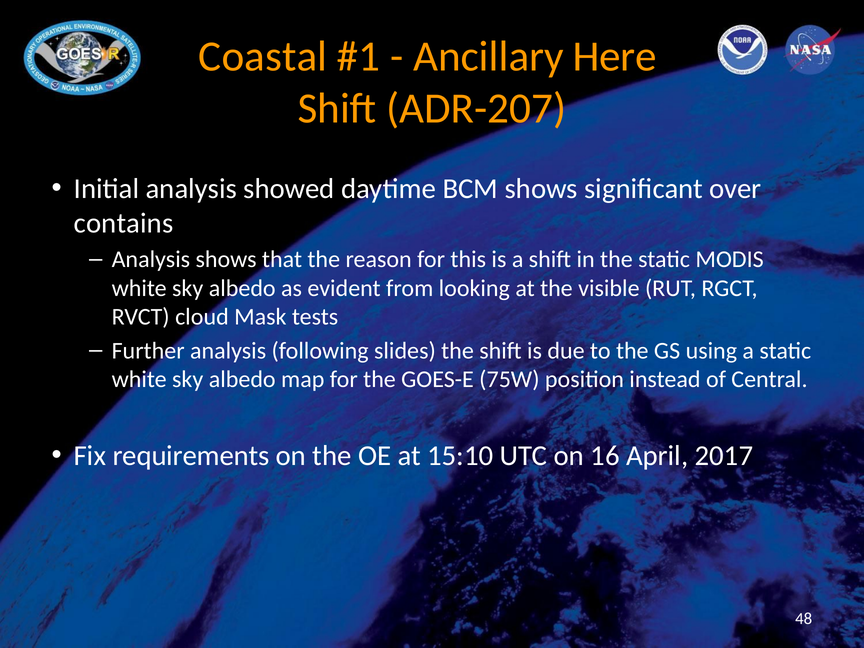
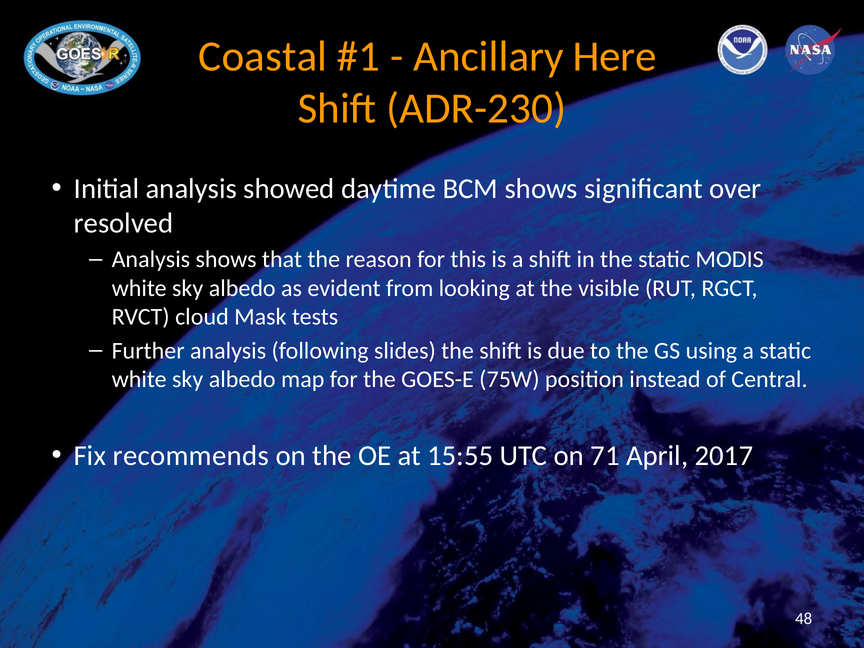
ADR-207: ADR-207 -> ADR-230
contains: contains -> resolved
requirements: requirements -> recommends
15:10: 15:10 -> 15:55
16: 16 -> 71
